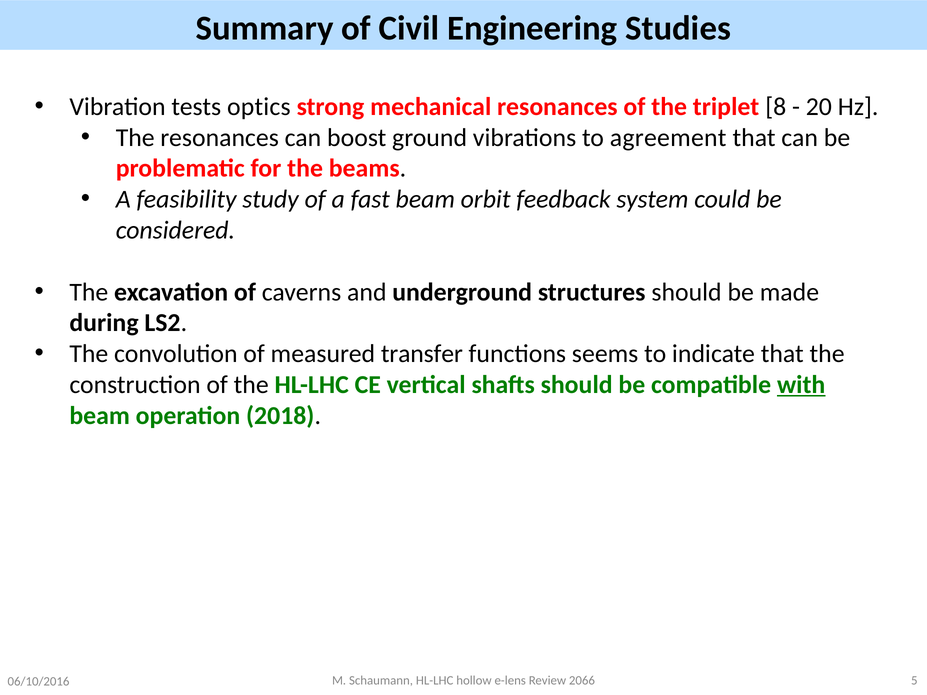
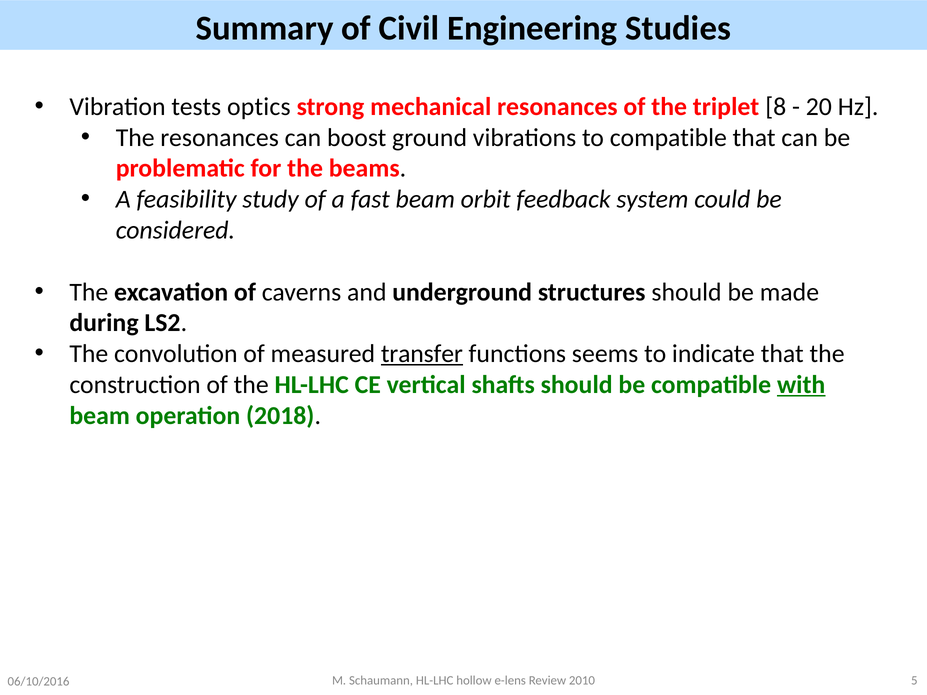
to agreement: agreement -> compatible
transfer underline: none -> present
2066: 2066 -> 2010
